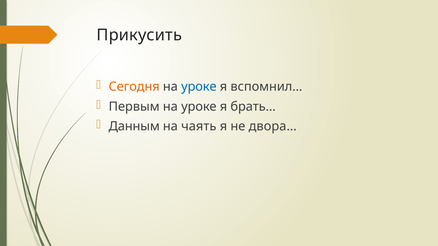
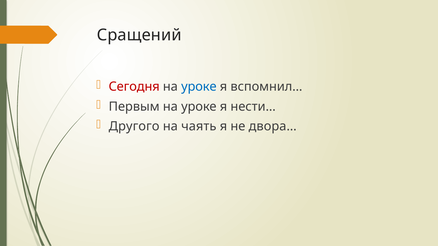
Прикусить: Прикусить -> Сращений
Сегодня colour: orange -> red
брать…: брать… -> нести…
Данным: Данным -> Другого
